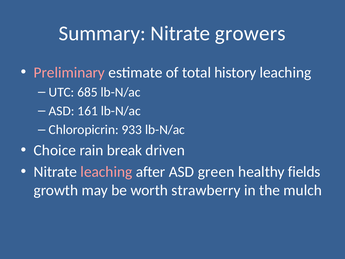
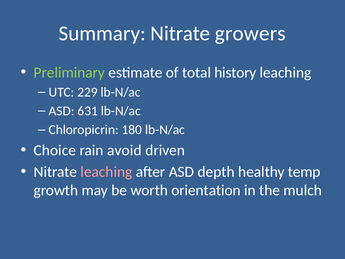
Preliminary colour: pink -> light green
685: 685 -> 229
161: 161 -> 631
933: 933 -> 180
break: break -> avoid
green: green -> depth
fields: fields -> temp
strawberry: strawberry -> orientation
